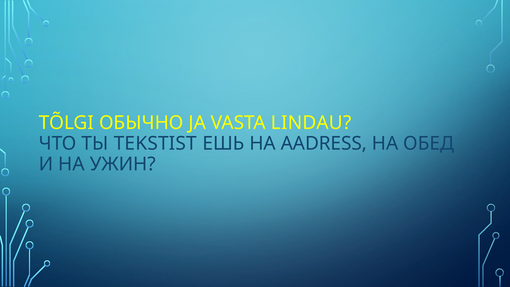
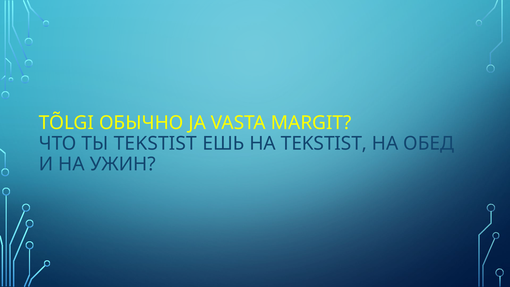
LINDAU: LINDAU -> MARGIT
НА AADRESS: AADRESS -> TEKSTIST
